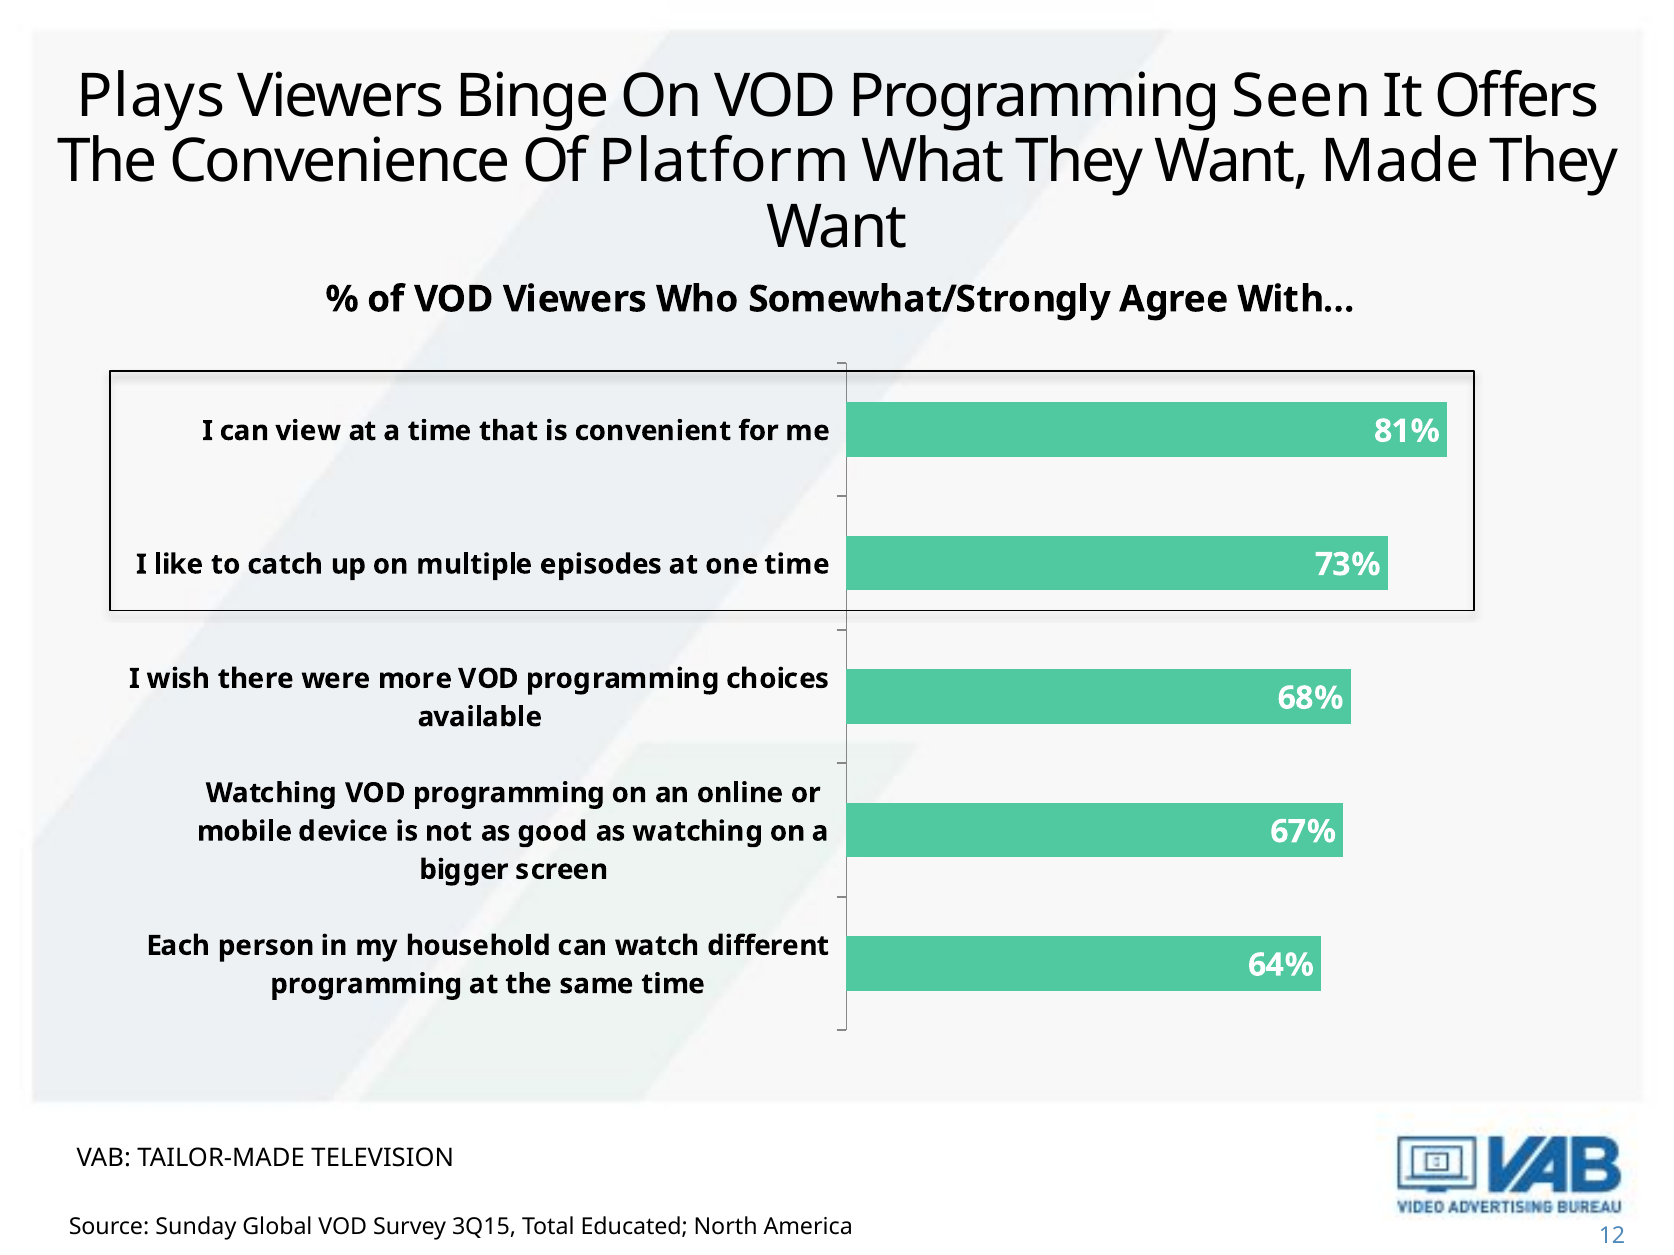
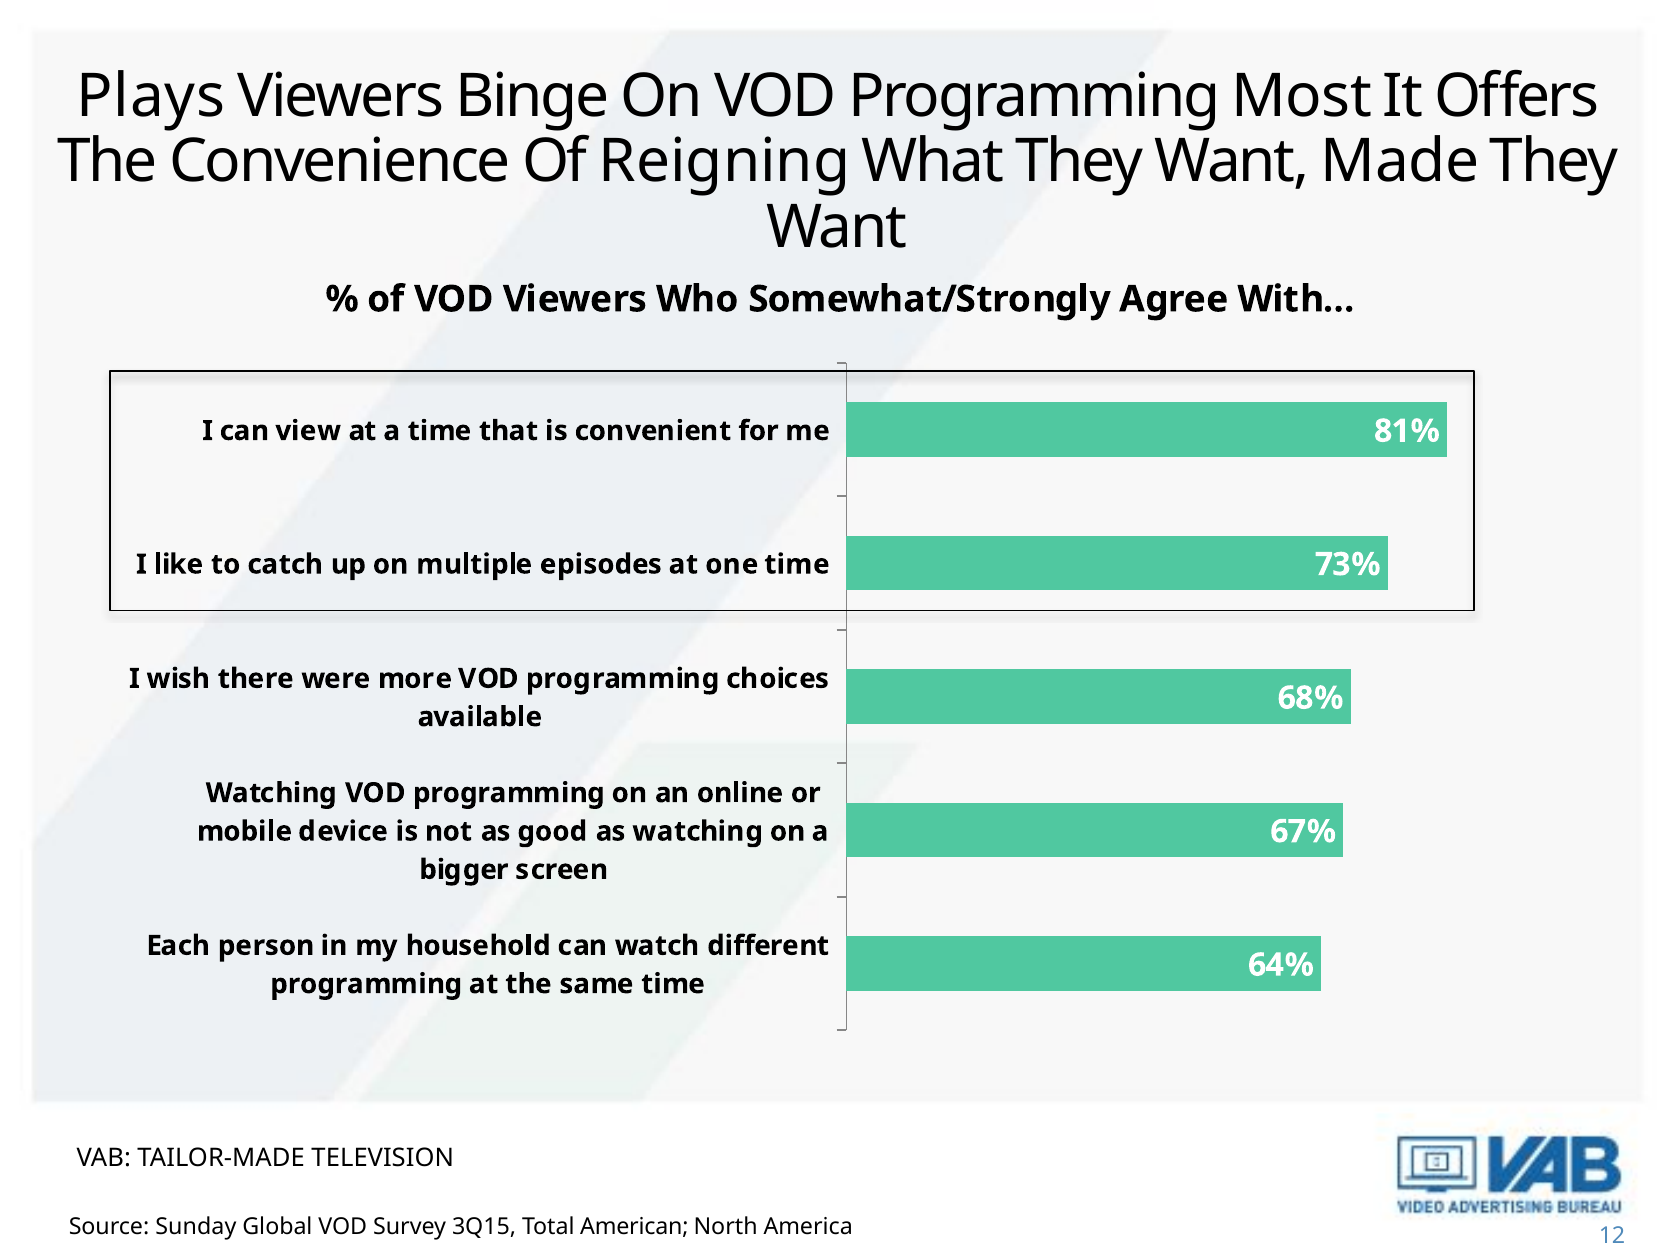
Seen: Seen -> Most
Platform: Platform -> Reigning
Educated: Educated -> American
